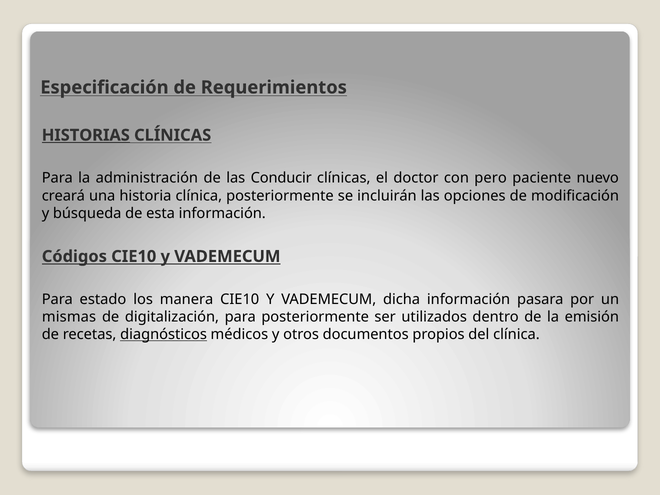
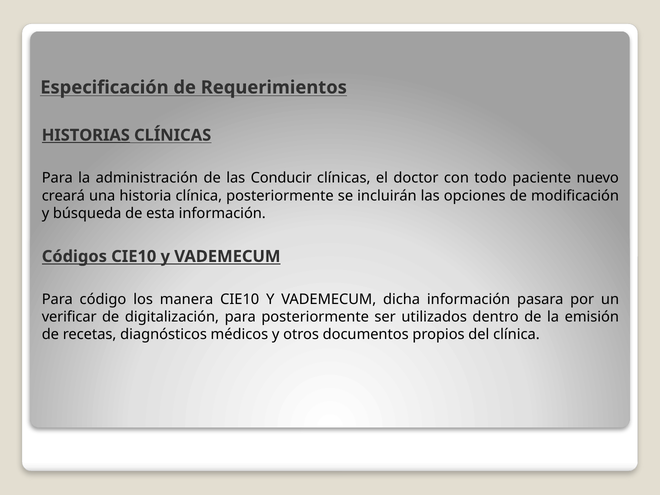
pero: pero -> todo
estado: estado -> código
mismas: mismas -> verificar
diagnósticos underline: present -> none
